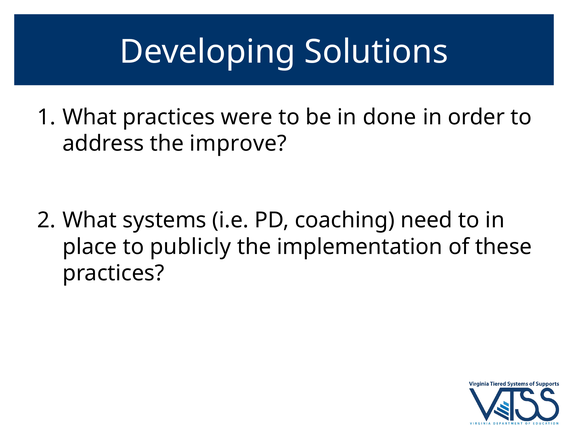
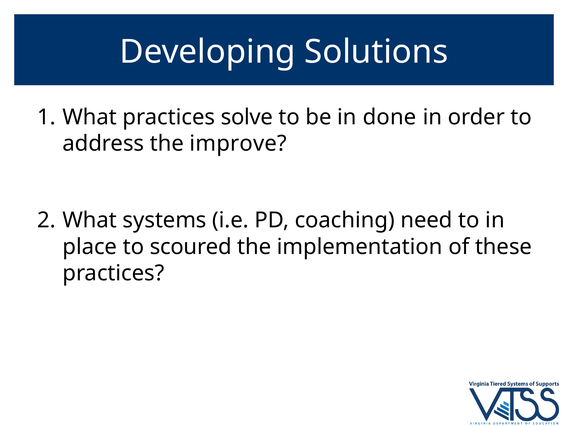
were: were -> solve
publicly: publicly -> scoured
